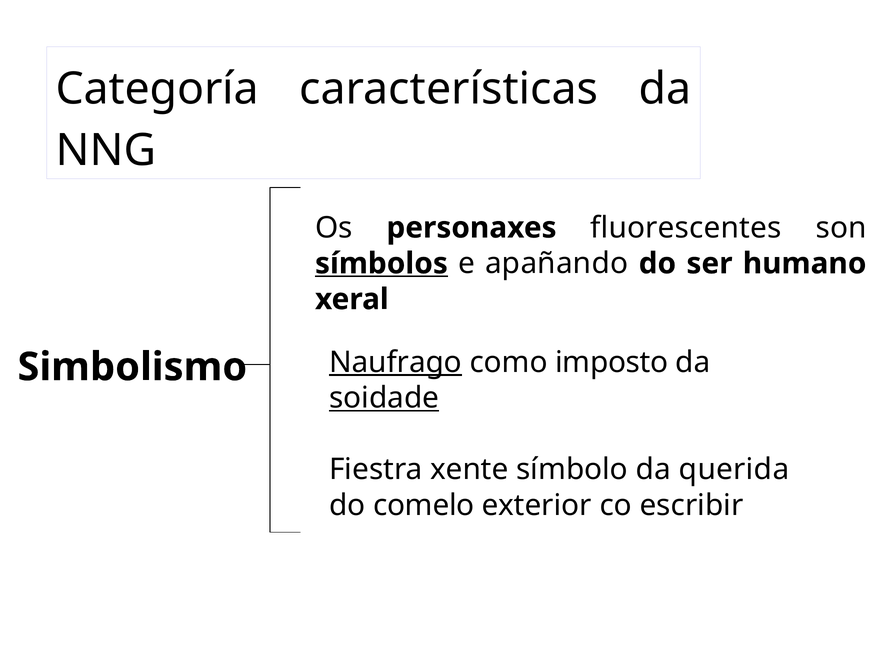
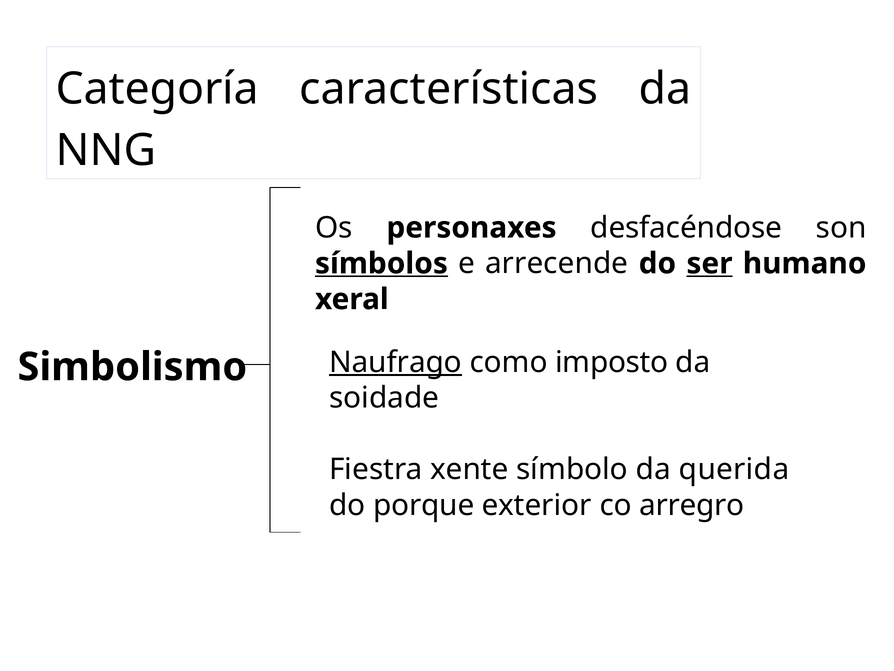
fluorescentes: fluorescentes -> desfacéndose
apañando: apañando -> arrecende
ser underline: none -> present
soidade underline: present -> none
comelo: comelo -> porque
escribir: escribir -> arregro
